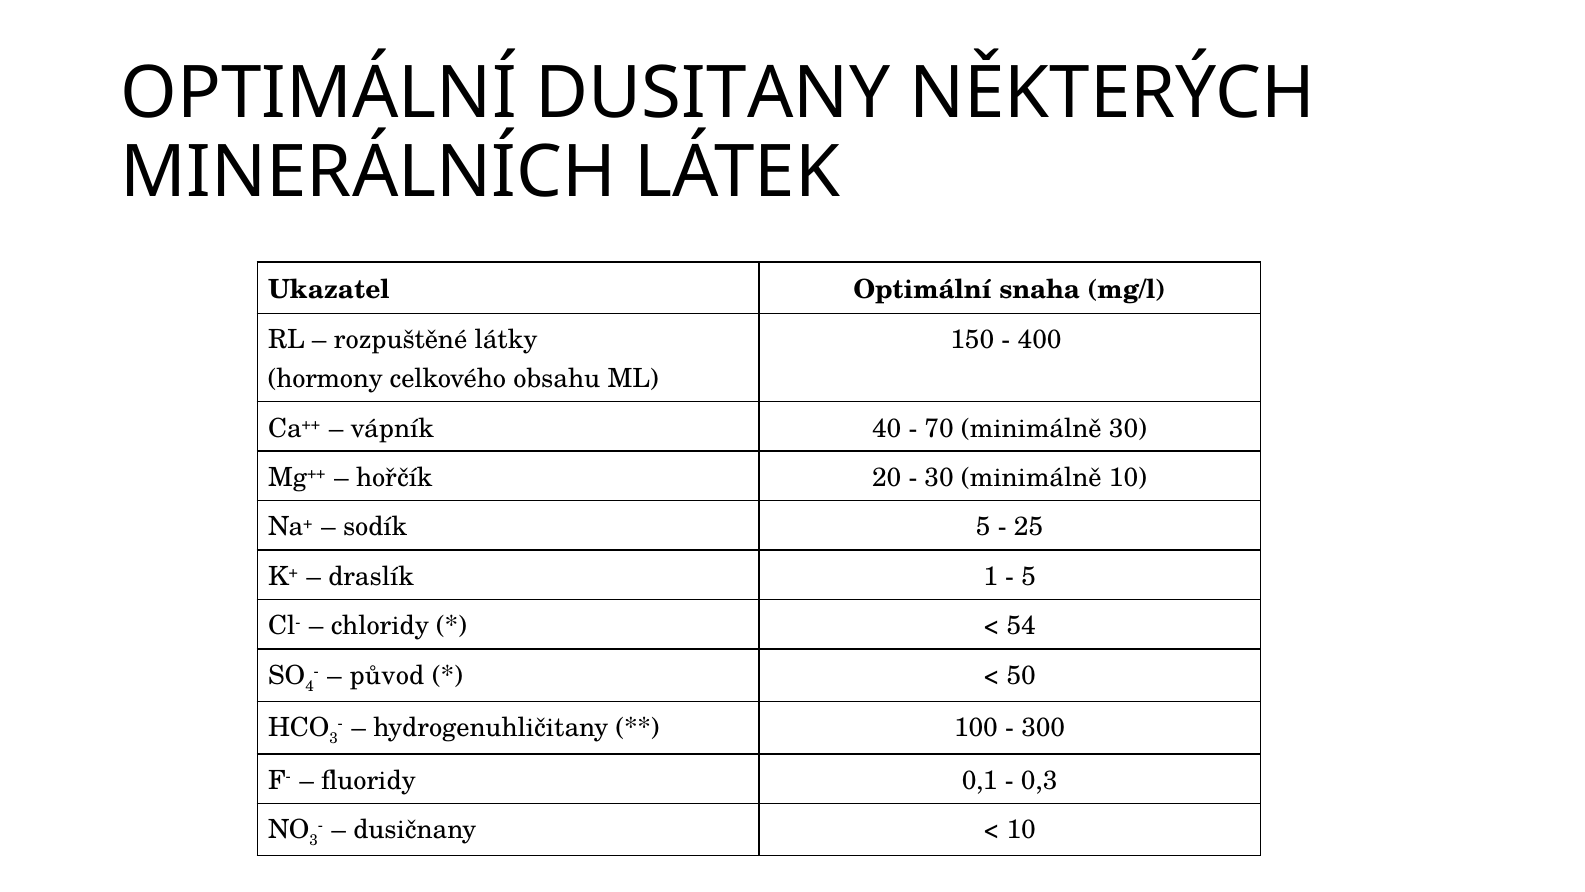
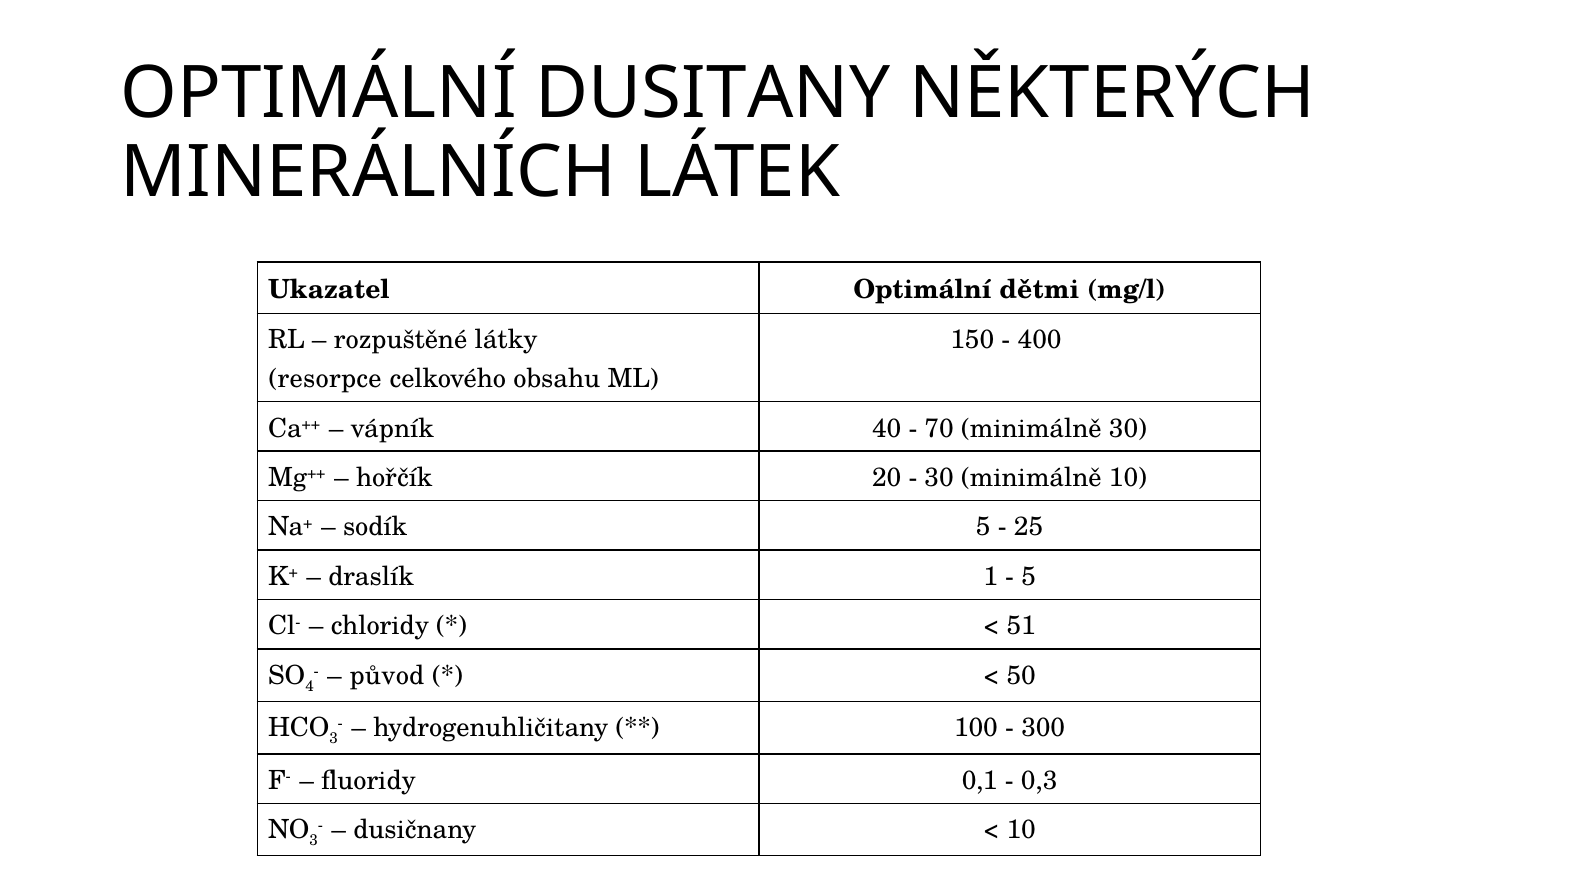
snaha: snaha -> dětmi
hormony: hormony -> resorpce
54: 54 -> 51
